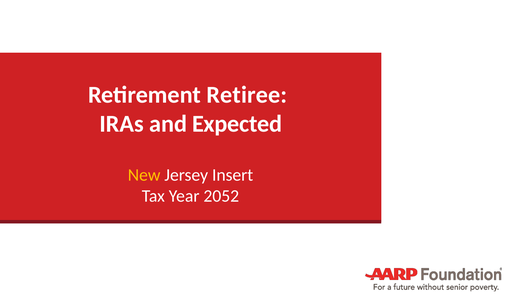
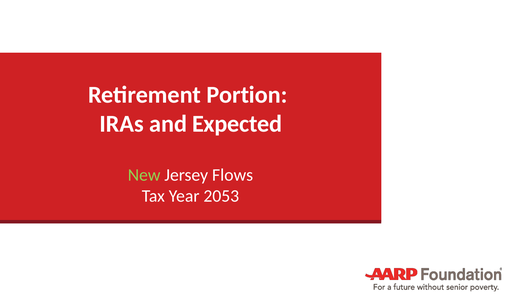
Retiree: Retiree -> Portion
New colour: yellow -> light green
Insert: Insert -> Flows
2052: 2052 -> 2053
